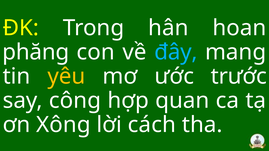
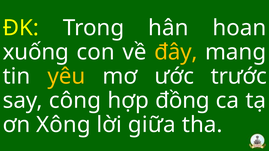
phăng: phăng -> xuống
đây colour: light blue -> yellow
quan: quan -> đồng
cách: cách -> giữa
